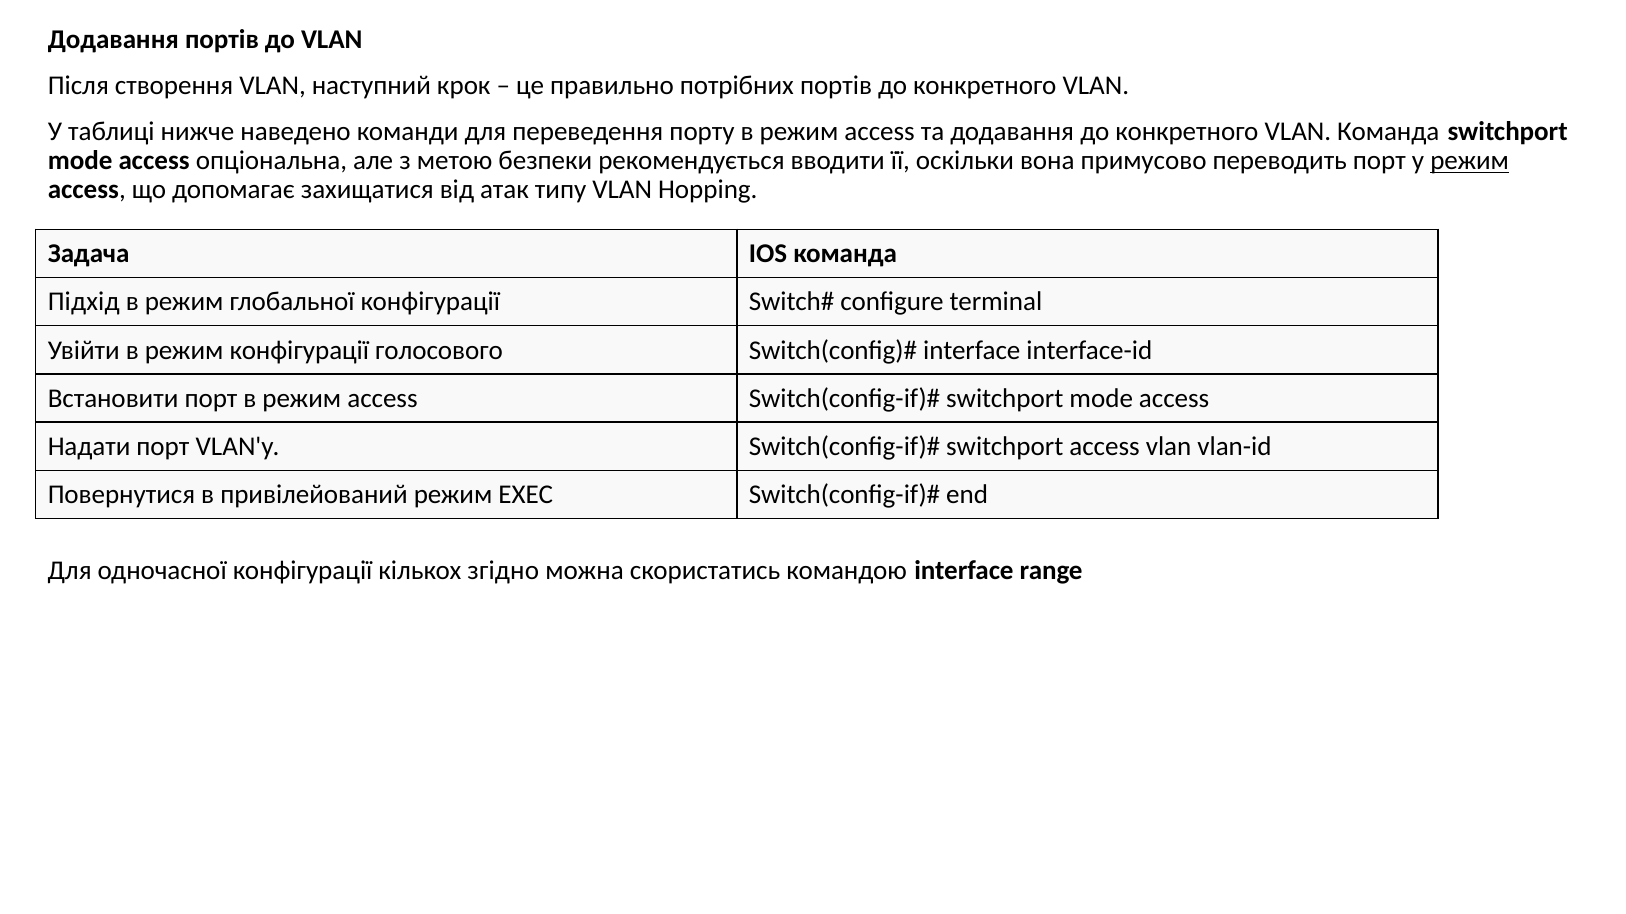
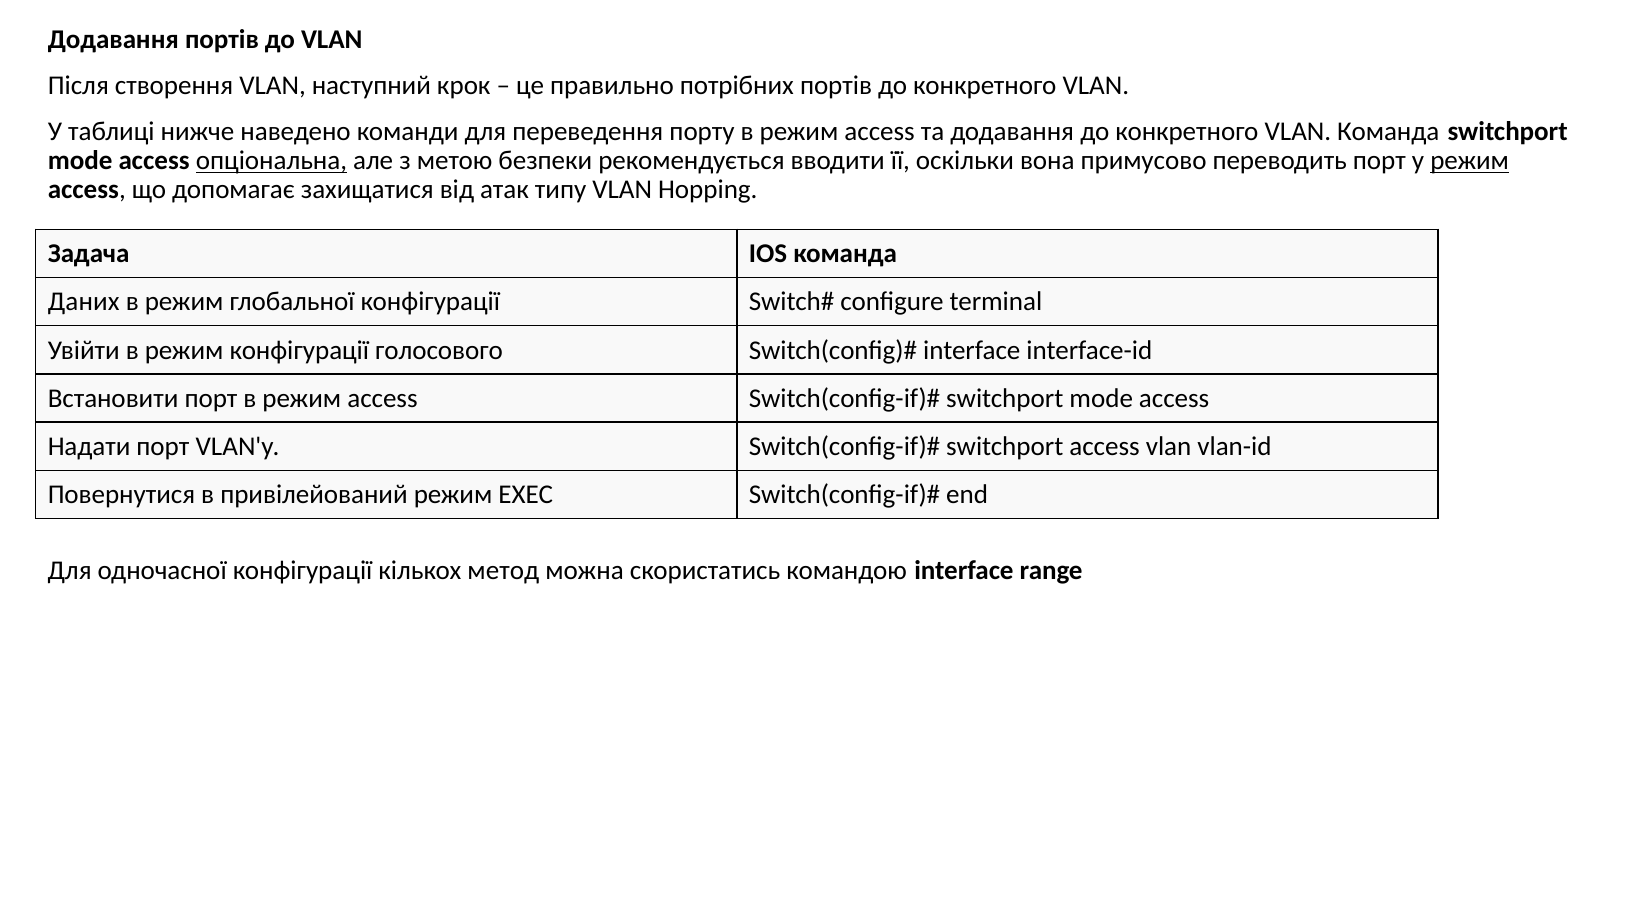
опціональна underline: none -> present
Підхід: Підхід -> Даних
згідно: згідно -> метод
